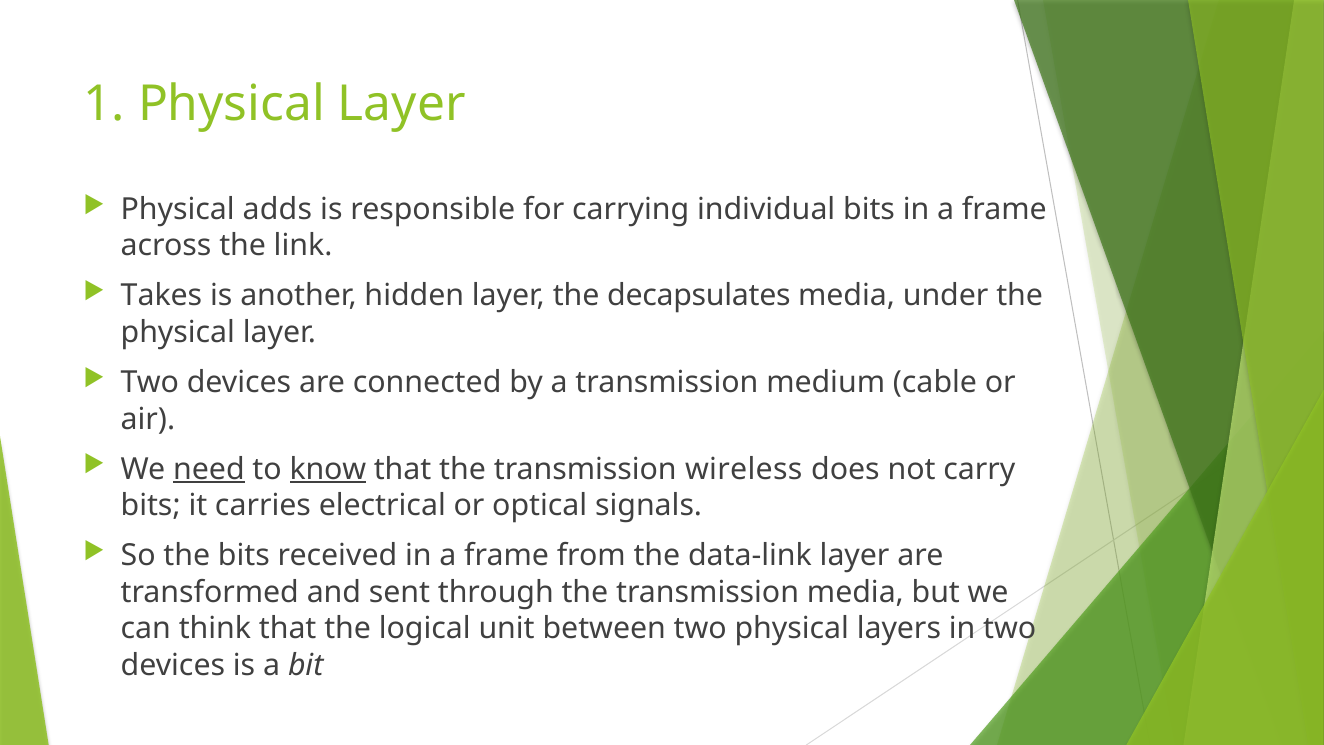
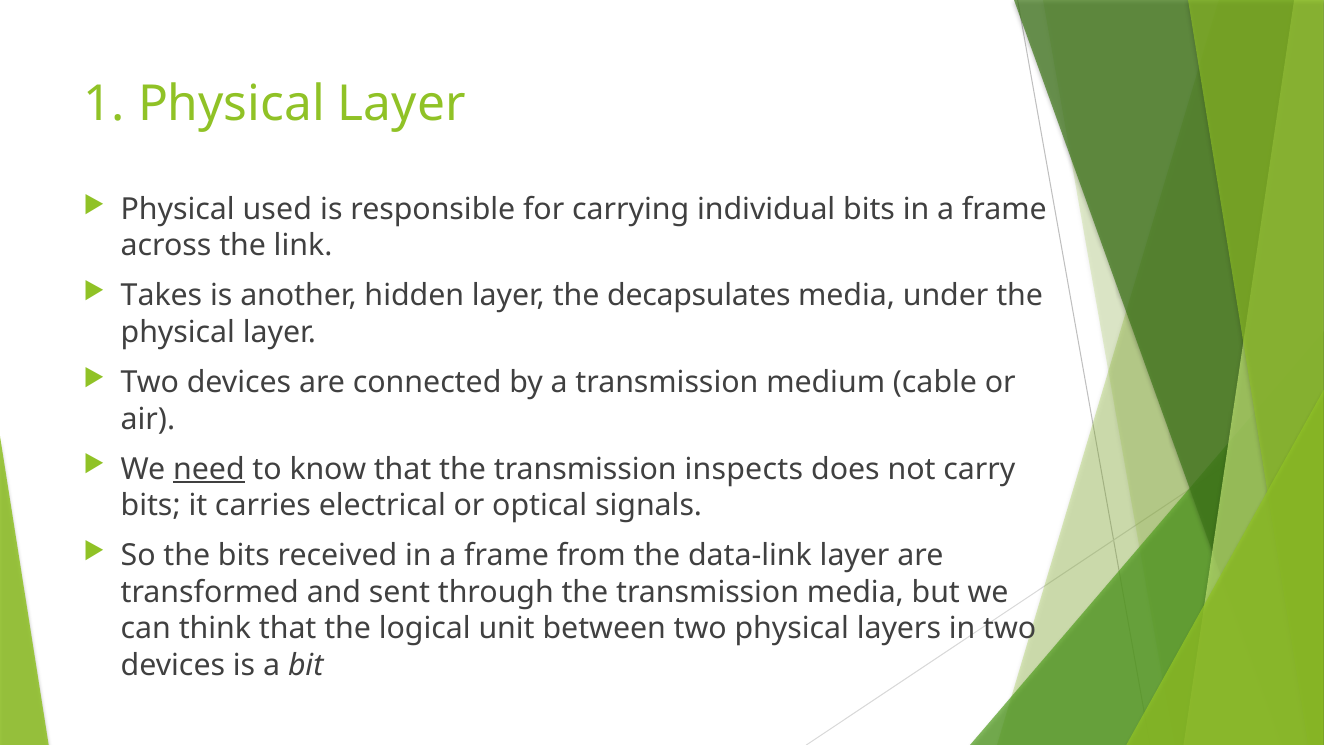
adds: adds -> used
know underline: present -> none
wireless: wireless -> inspects
